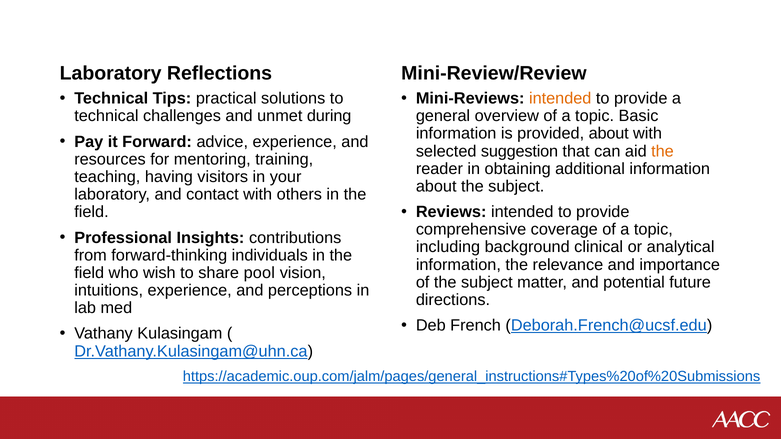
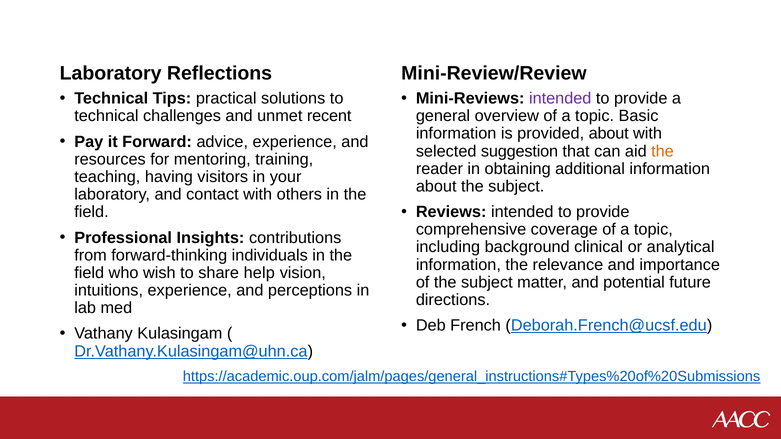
intended at (560, 99) colour: orange -> purple
during: during -> recent
pool: pool -> help
